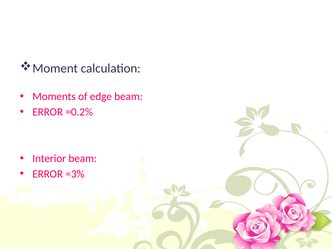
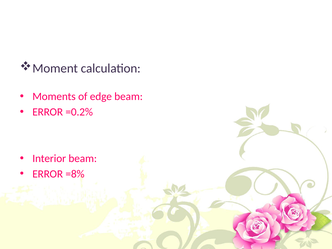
=3%: =3% -> =8%
